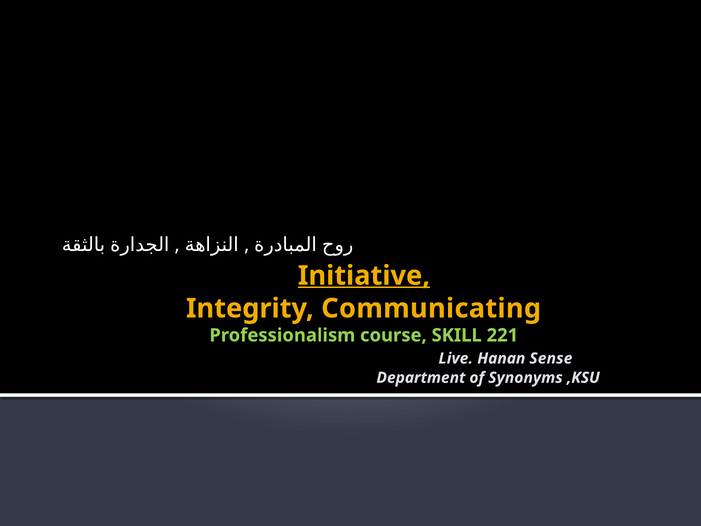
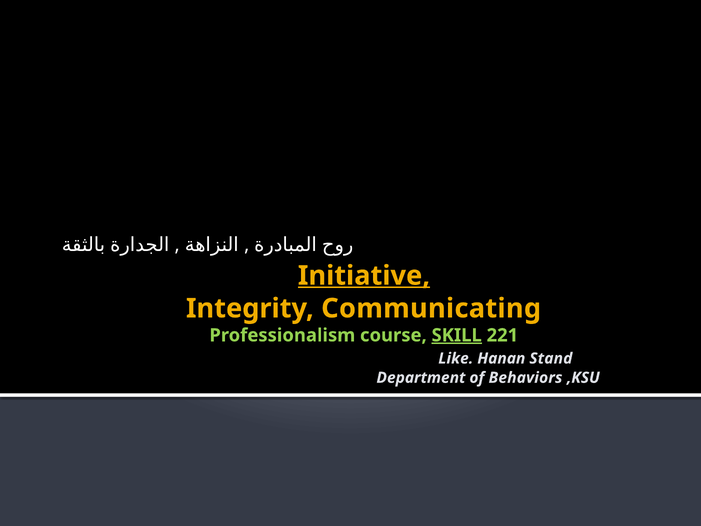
SKILL underline: none -> present
Live: Live -> Like
Sense: Sense -> Stand
Synonyms: Synonyms -> Behaviors
